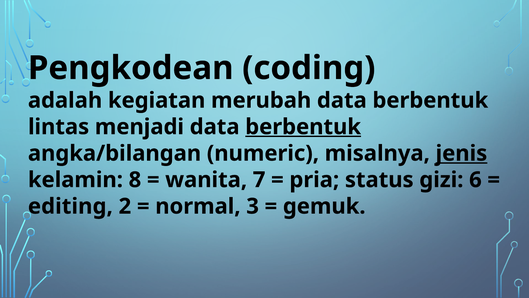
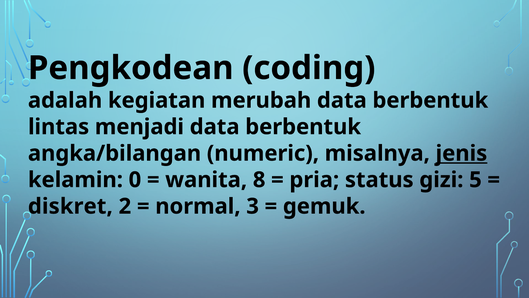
berbentuk at (303, 127) underline: present -> none
8: 8 -> 0
7: 7 -> 8
6: 6 -> 5
editing: editing -> diskret
